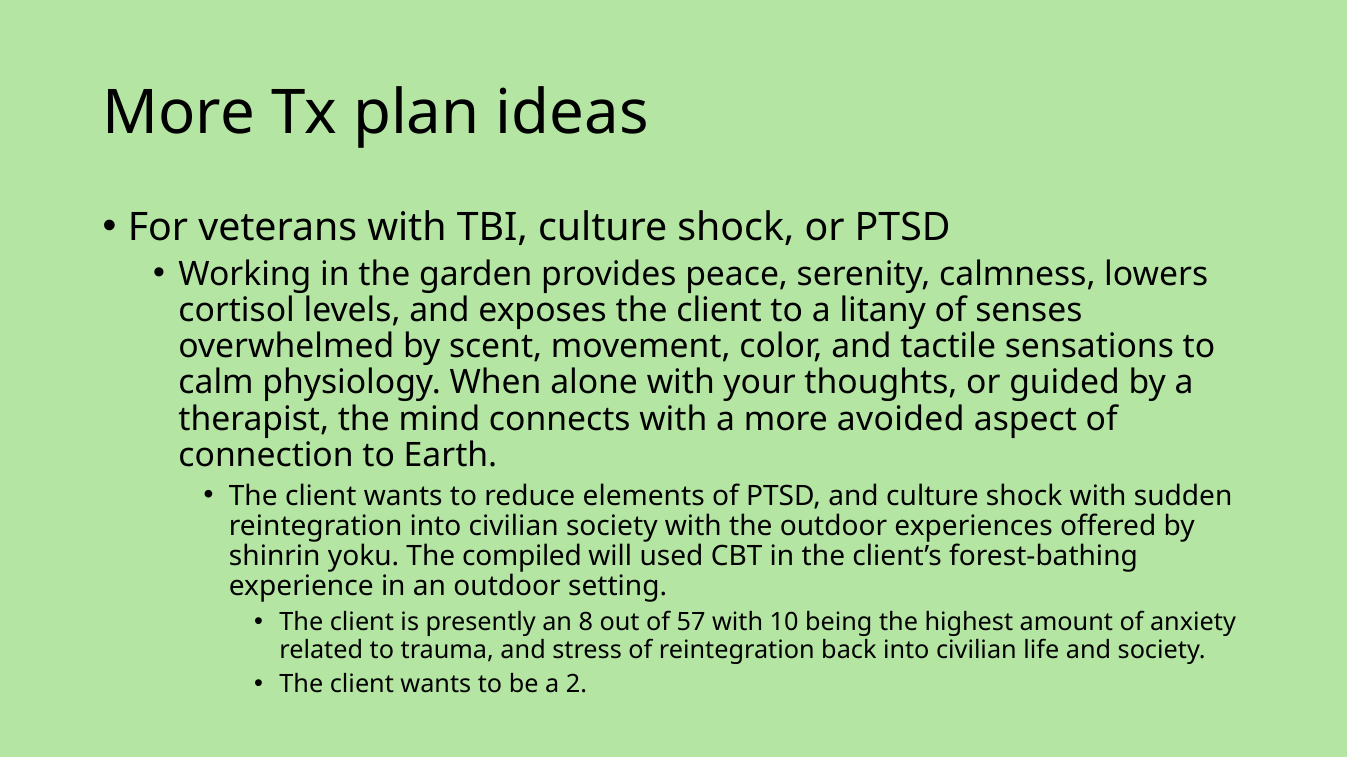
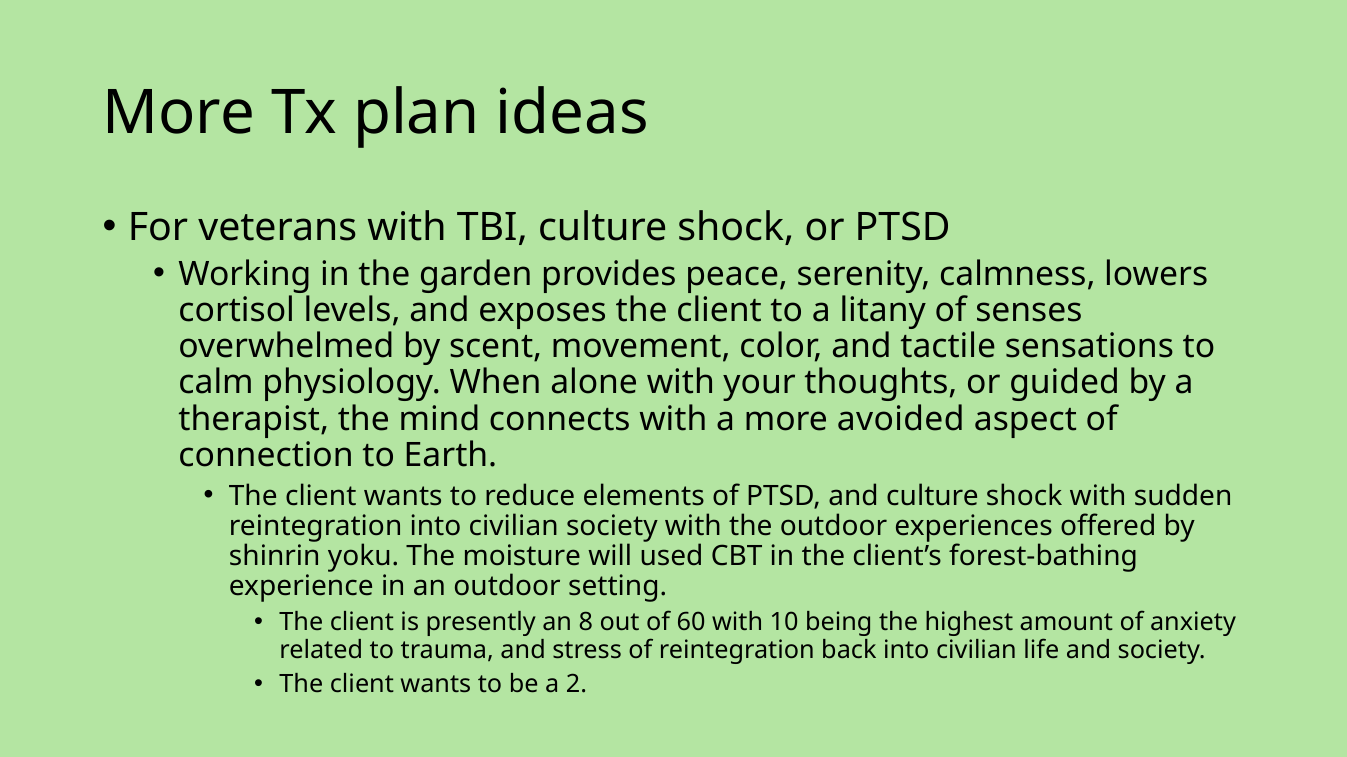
compiled: compiled -> moisture
57: 57 -> 60
